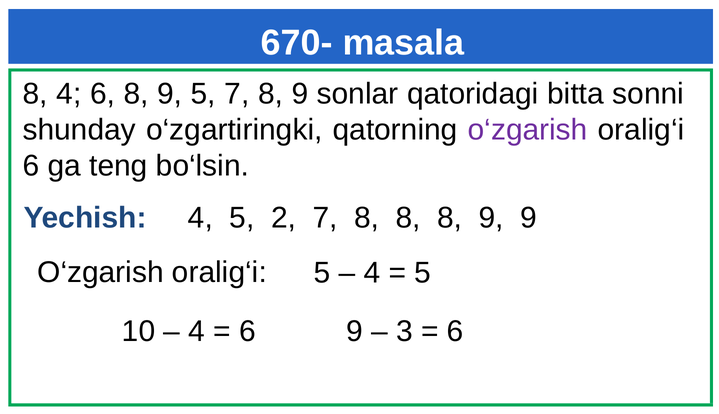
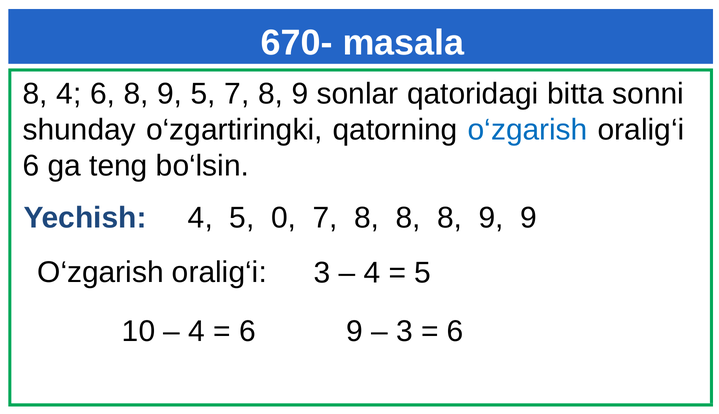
o‘zgarish at (528, 130) colour: purple -> blue
2: 2 -> 0
oralig‘i 5: 5 -> 3
